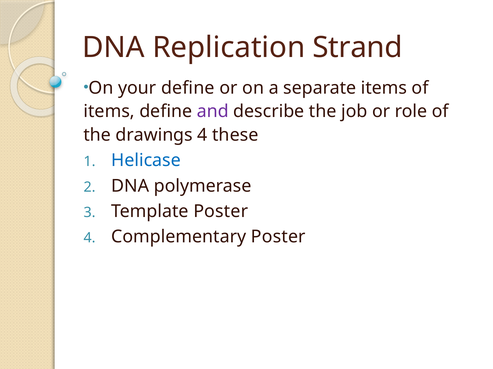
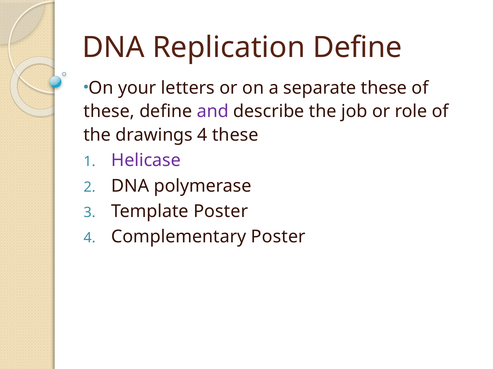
Replication Strand: Strand -> Define
your define: define -> letters
separate items: items -> these
items at (109, 112): items -> these
Helicase colour: blue -> purple
